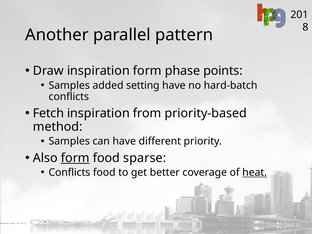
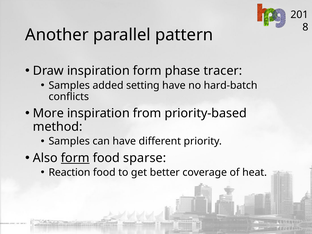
points: points -> tracer
Fetch: Fetch -> More
Conflicts at (69, 172): Conflicts -> Reaction
heat underline: present -> none
